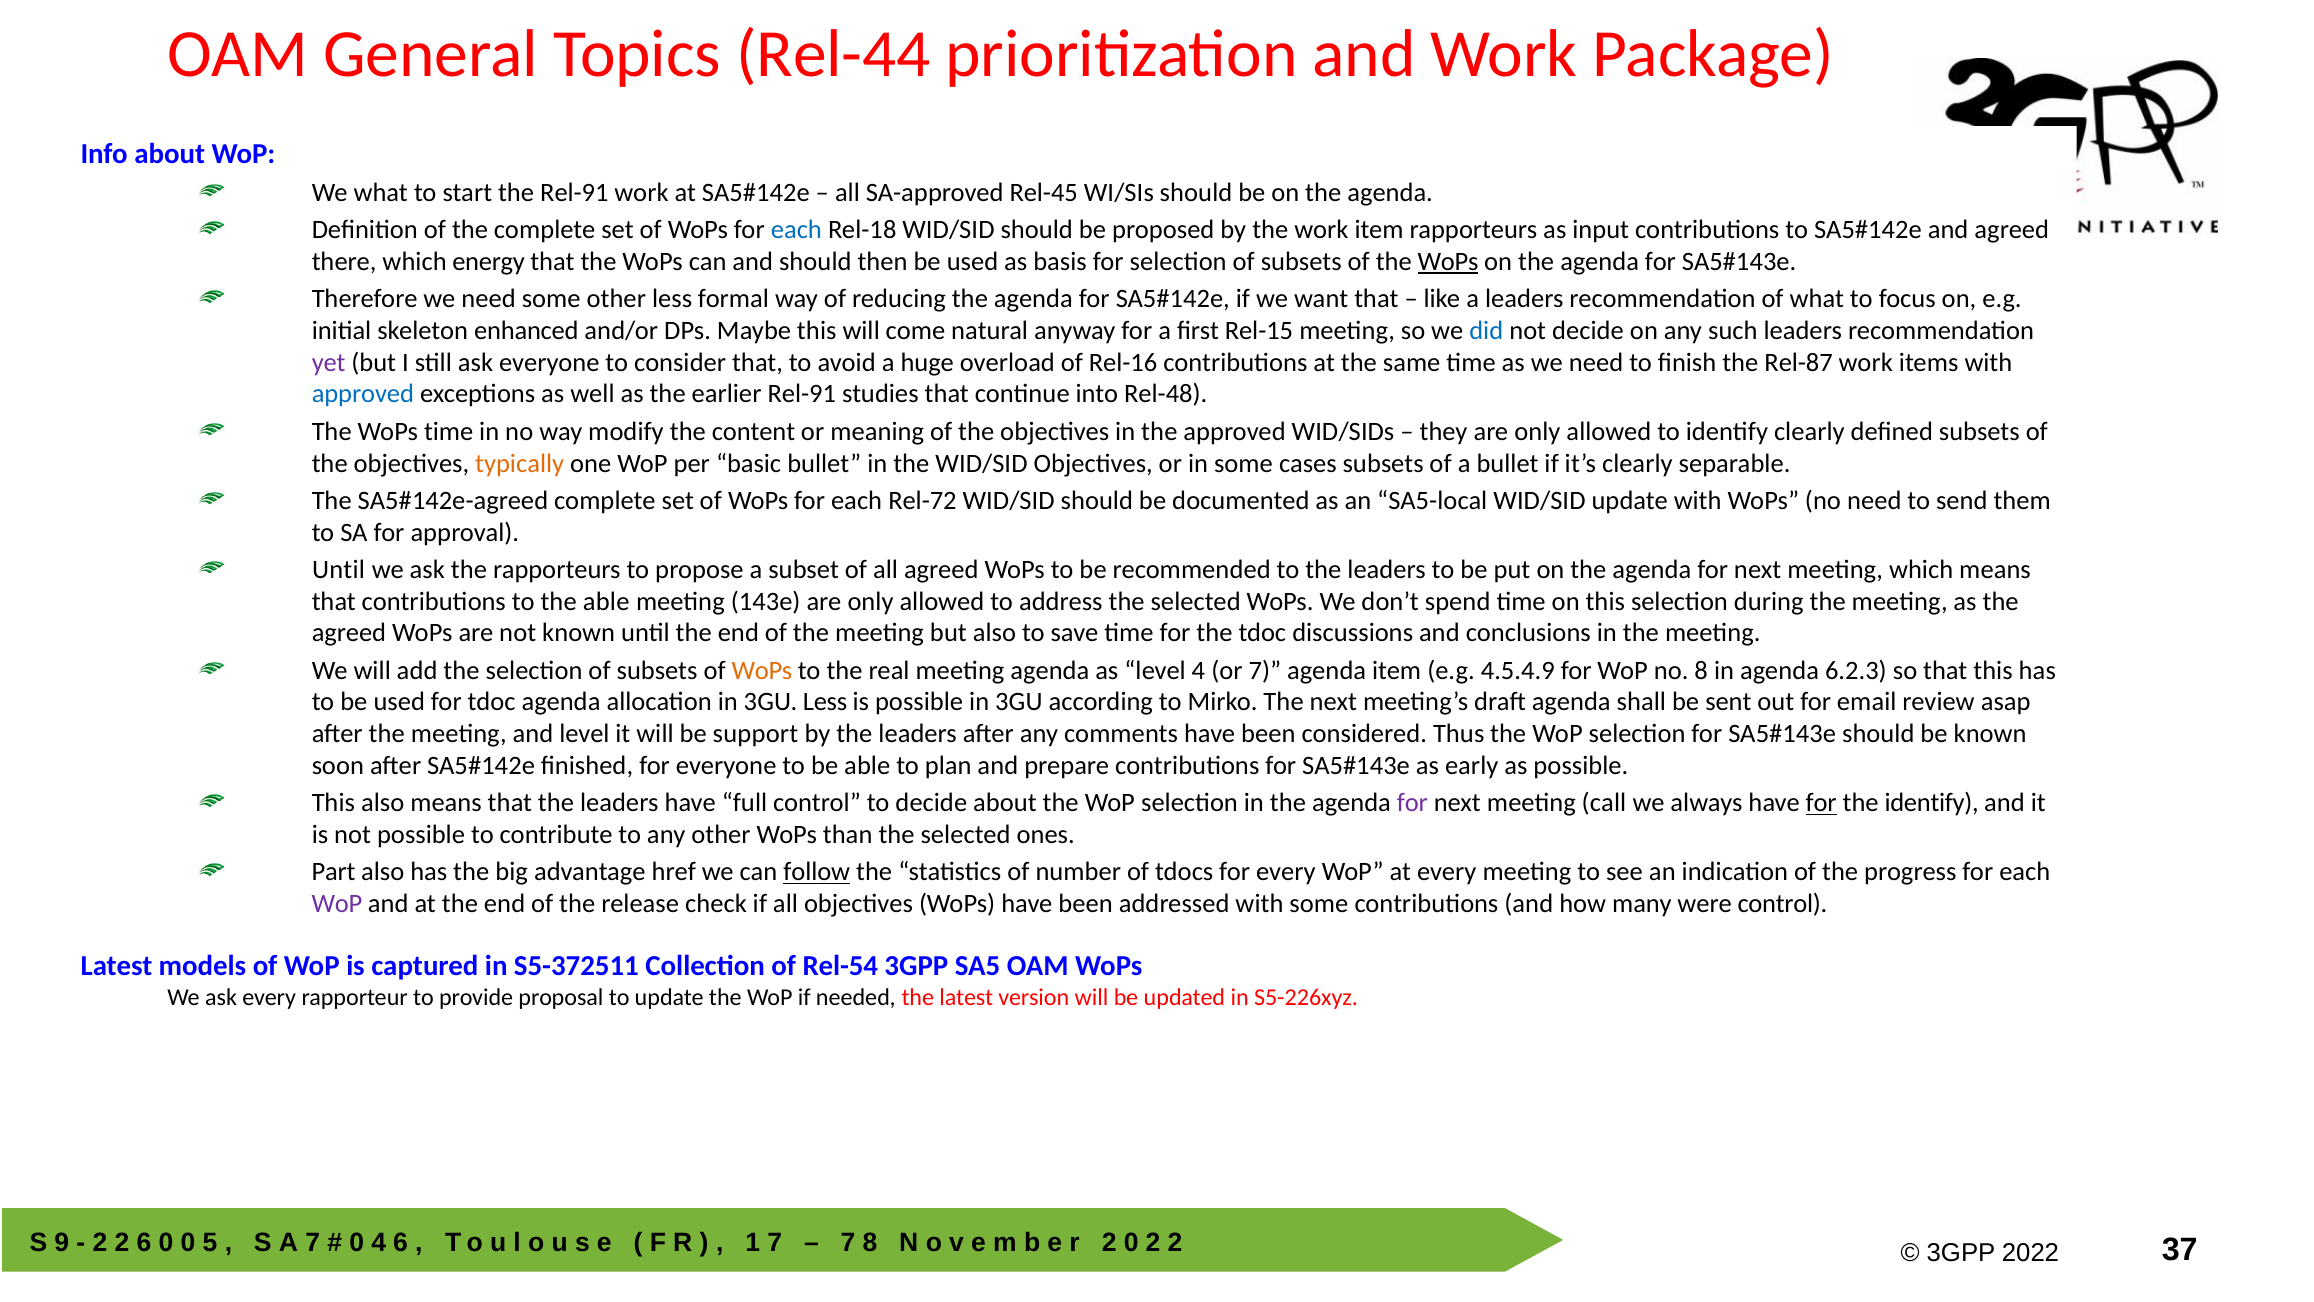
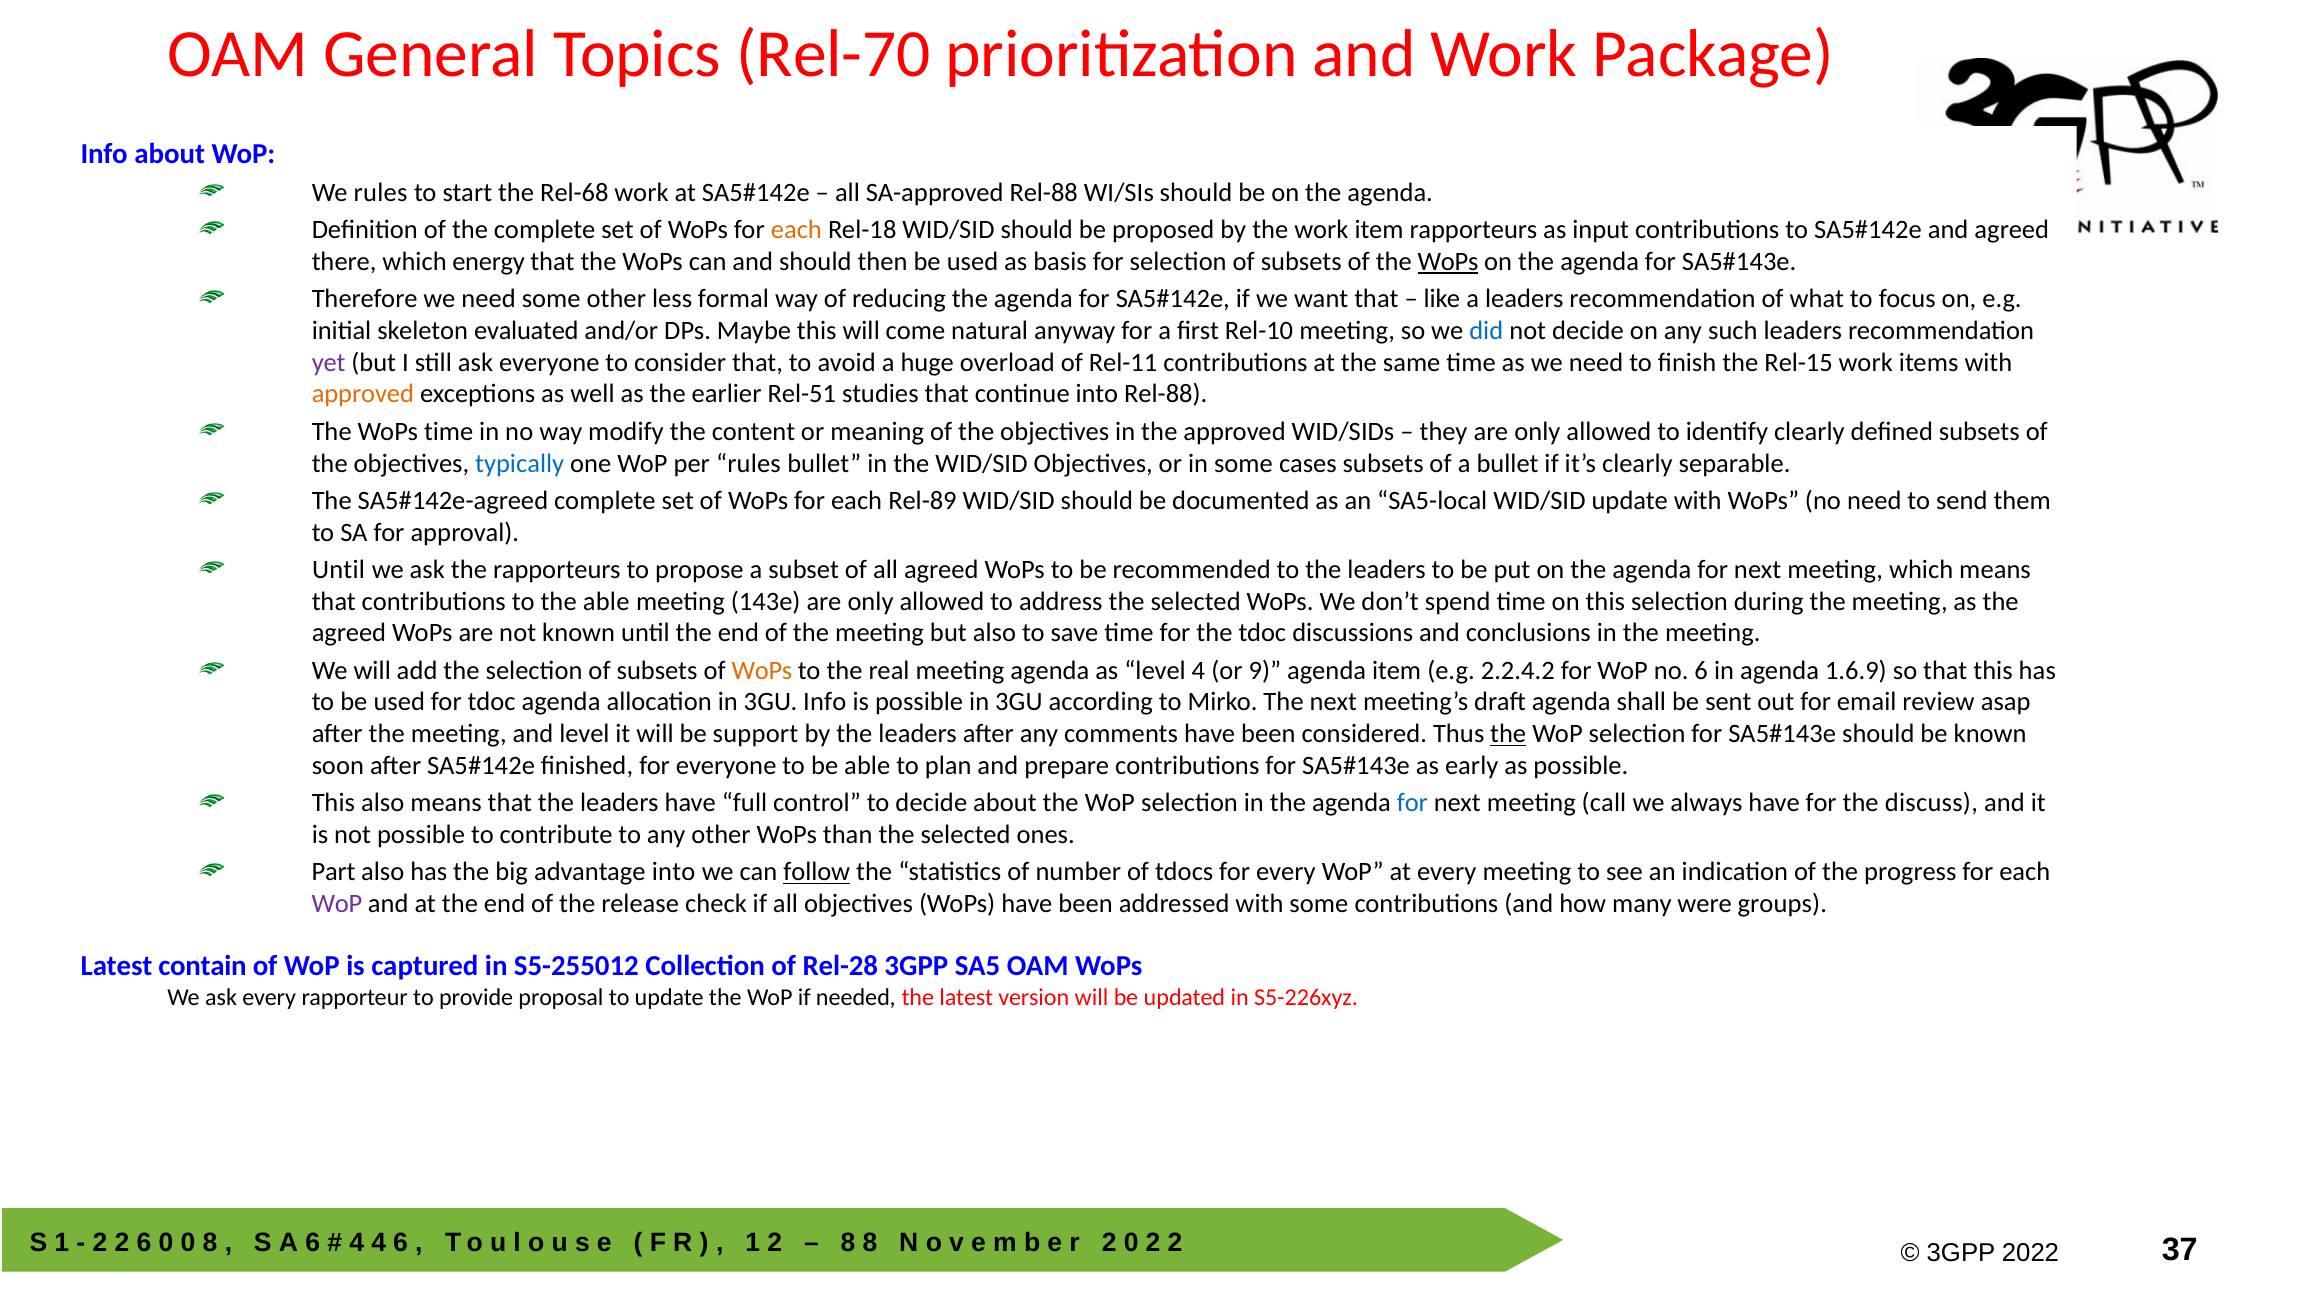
Rel-44: Rel-44 -> Rel-70
We what: what -> rules
the Rel-91: Rel-91 -> Rel-68
SA-approved Rel-45: Rel-45 -> Rel-88
each at (796, 230) colour: blue -> orange
enhanced: enhanced -> evaluated
Rel-15: Rel-15 -> Rel-10
Rel-16: Rel-16 -> Rel-11
Rel-87: Rel-87 -> Rel-15
approved at (363, 394) colour: blue -> orange
earlier Rel-91: Rel-91 -> Rel-51
into Rel-48: Rel-48 -> Rel-88
typically colour: orange -> blue
per basic: basic -> rules
Rel-72: Rel-72 -> Rel-89
7 at (1265, 670): 7 -> 9
4.5.4.9: 4.5.4.9 -> 2.2.4.2
no 8: 8 -> 6
6.2.3: 6.2.3 -> 1.6.9
3GU Less: Less -> Info
the at (1508, 734) underline: none -> present
for at (1412, 803) colour: purple -> blue
for at (1821, 803) underline: present -> none
the identify: identify -> discuss
advantage href: href -> into
were control: control -> groups
models: models -> contain
S5-372511: S5-372511 -> S5-255012
Rel-54: Rel-54 -> Rel-28
9 at (62, 1243): 9 -> 1
5 at (210, 1243): 5 -> 8
A 7: 7 -> 6
0 at (357, 1243): 0 -> 4
1 7: 7 -> 2
7 at (848, 1243): 7 -> 8
